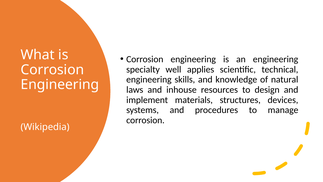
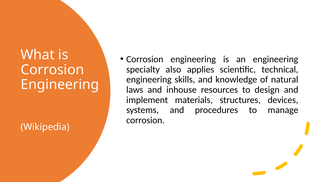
well: well -> also
